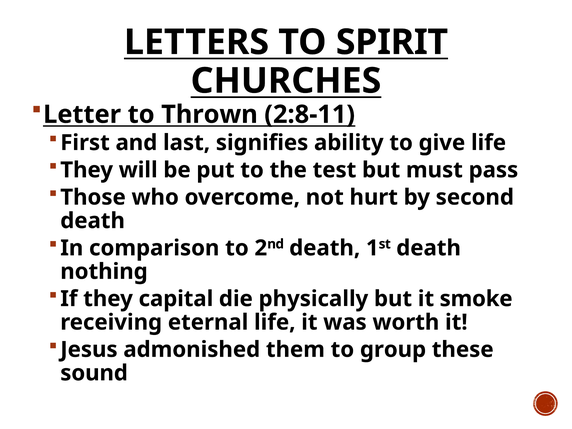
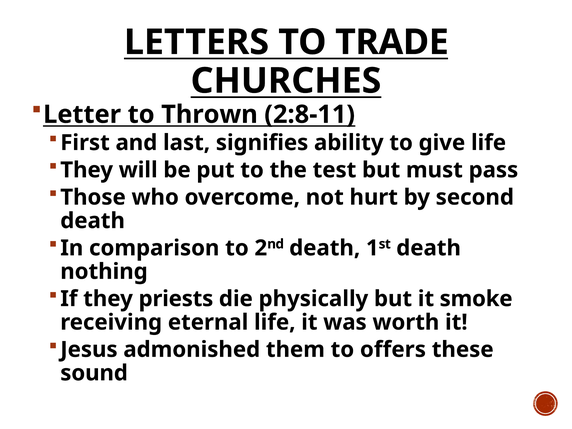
SPIRIT: SPIRIT -> TRADE
capital: capital -> priests
group: group -> offers
